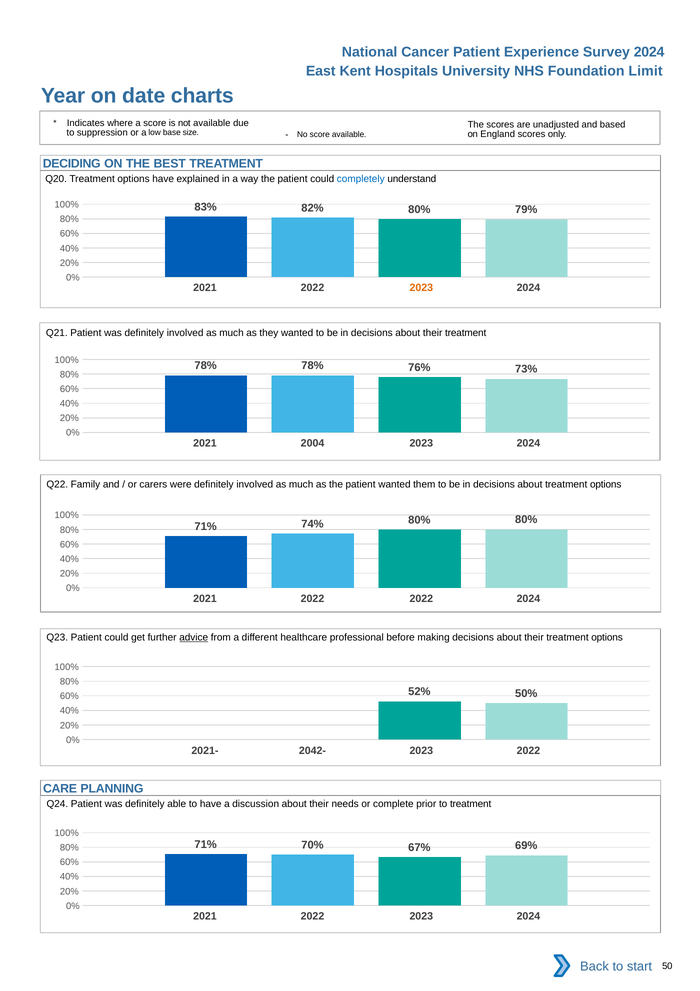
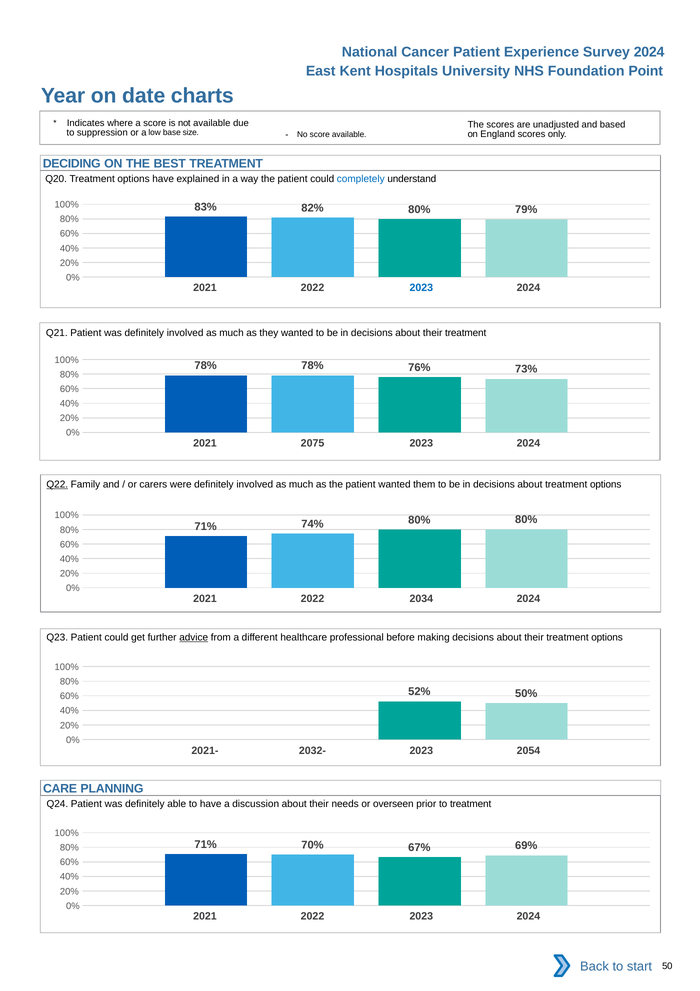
Limit: Limit -> Point
2023 at (421, 288) colour: orange -> blue
2004: 2004 -> 2075
Q22 underline: none -> present
2022 2022: 2022 -> 2034
2042-: 2042- -> 2032-
2023 2022: 2022 -> 2054
complete: complete -> overseen
